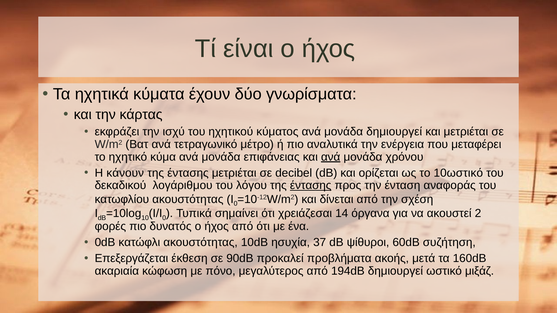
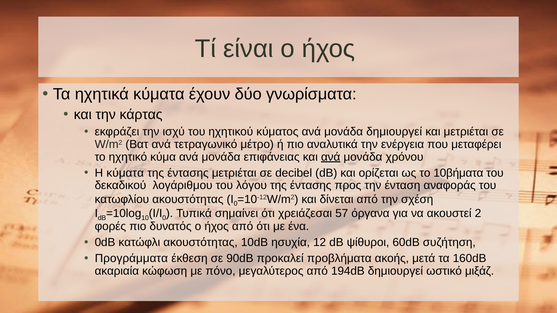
Η κάνουν: κάνουν -> κύματα
10ωστικό: 10ωστικό -> 10βήματα
έντασης at (311, 186) underline: present -> none
14: 14 -> 57
37: 37 -> 12
Επεξεργάζεται: Επεξεργάζεται -> Προγράμματα
